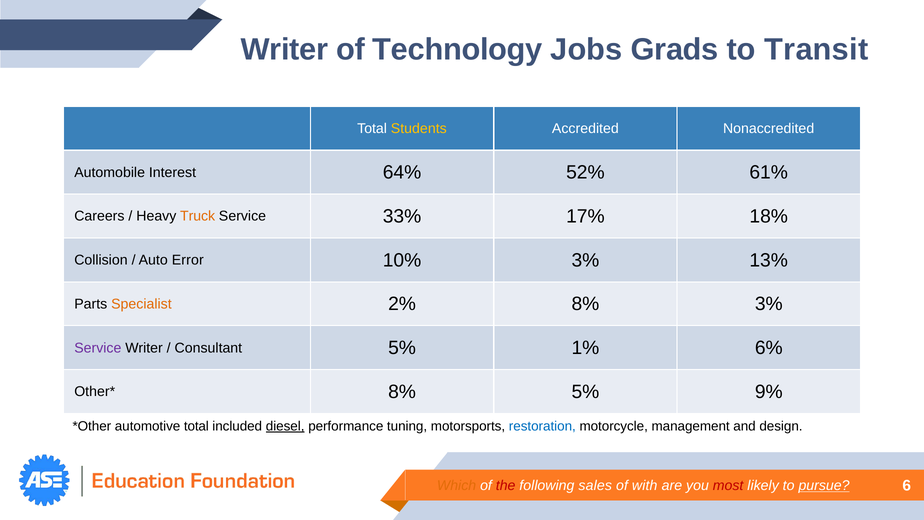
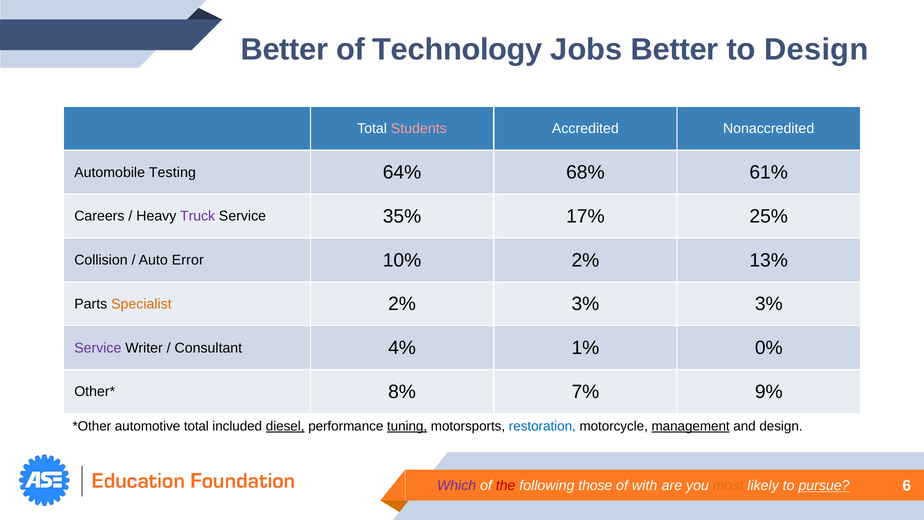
Writer at (284, 50): Writer -> Better
Jobs Grads: Grads -> Better
to Transit: Transit -> Design
Students colour: yellow -> pink
Interest: Interest -> Testing
52%: 52% -> 68%
Truck colour: orange -> purple
33%: 33% -> 35%
18%: 18% -> 25%
10% 3%: 3% -> 2%
2% 8%: 8% -> 3%
Consultant 5%: 5% -> 4%
6%: 6% -> 0%
8% 5%: 5% -> 7%
tuning underline: none -> present
management underline: none -> present
Which colour: orange -> purple
sales: sales -> those
most colour: red -> orange
